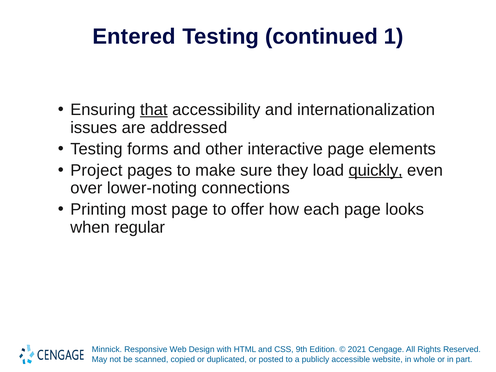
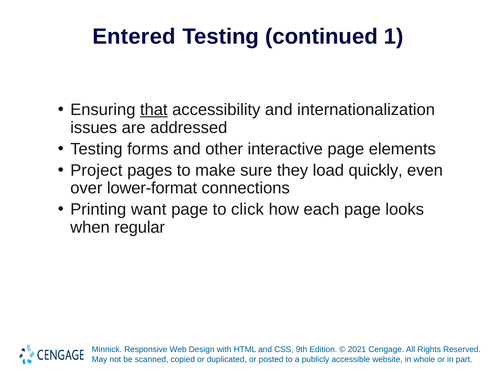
quickly underline: present -> none
lower-noting: lower-noting -> lower-format
most: most -> want
offer: offer -> click
